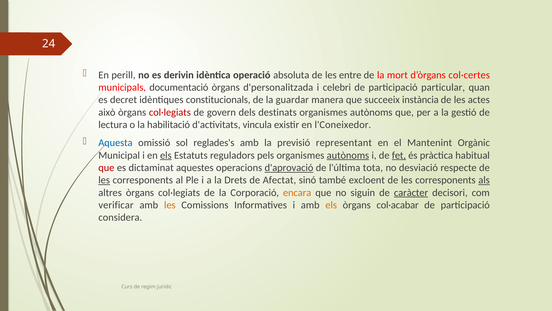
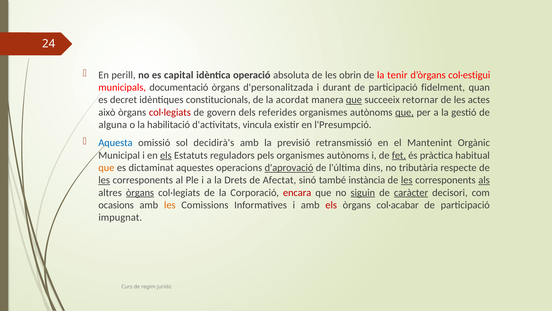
derivin: derivin -> capital
entre: entre -> obrin
mort: mort -> tenir
col·certes: col·certes -> col·estigui
celebri: celebri -> durant
particular: particular -> fidelment
guardar: guardar -> acordat
que at (354, 100) underline: none -> present
instància: instància -> retornar
destinats: destinats -> referides
que at (405, 112) underline: none -> present
lectura: lectura -> alguna
l'Coneixedor: l'Coneixedor -> l'Presumpció
reglades's: reglades's -> decidirà's
representant: representant -> retransmissió
autònoms at (348, 155) underline: present -> none
que at (106, 168) colour: red -> orange
tota: tota -> dins
desviació: desviació -> tributària
excloent: excloent -> instància
les at (407, 180) underline: none -> present
òrgans at (140, 192) underline: none -> present
encara colour: orange -> red
siguin underline: none -> present
verificar: verificar -> ocasions
els at (331, 205) colour: orange -> red
considera: considera -> impugnat
